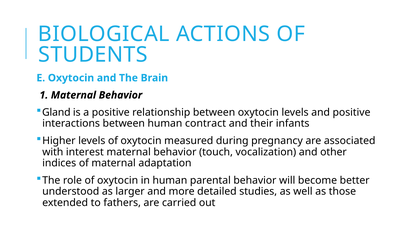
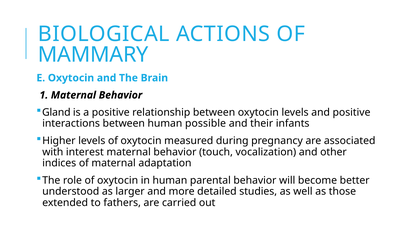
STUDENTS: STUDENTS -> MAMMARY
contract: contract -> possible
